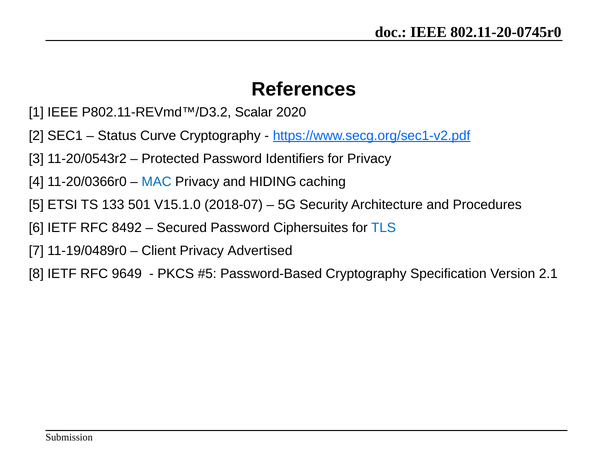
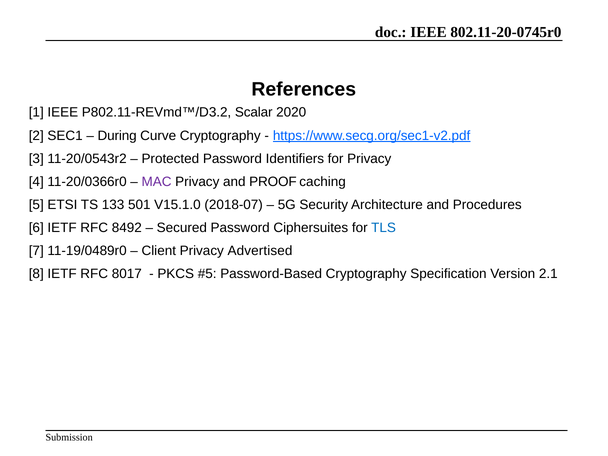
Status: Status -> During
MAC colour: blue -> purple
HIDING: HIDING -> PROOF
9649: 9649 -> 8017
